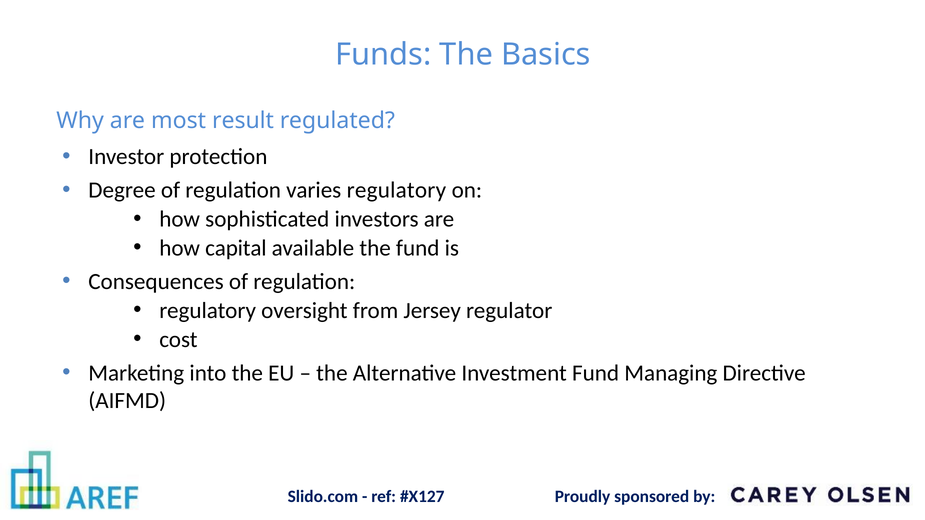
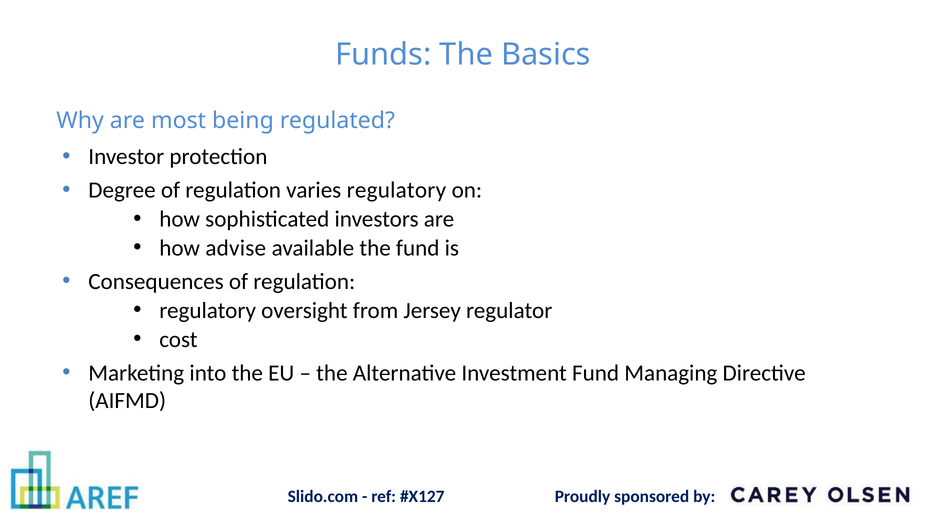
result: result -> being
capital: capital -> advise
